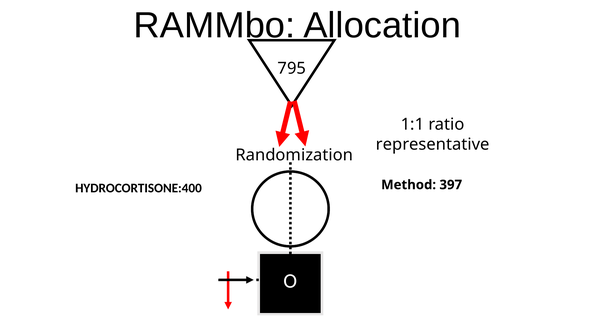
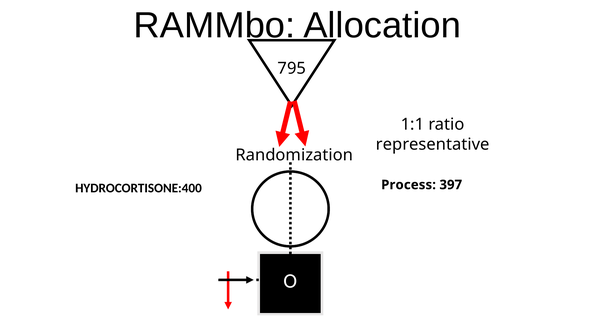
Method: Method -> Process
